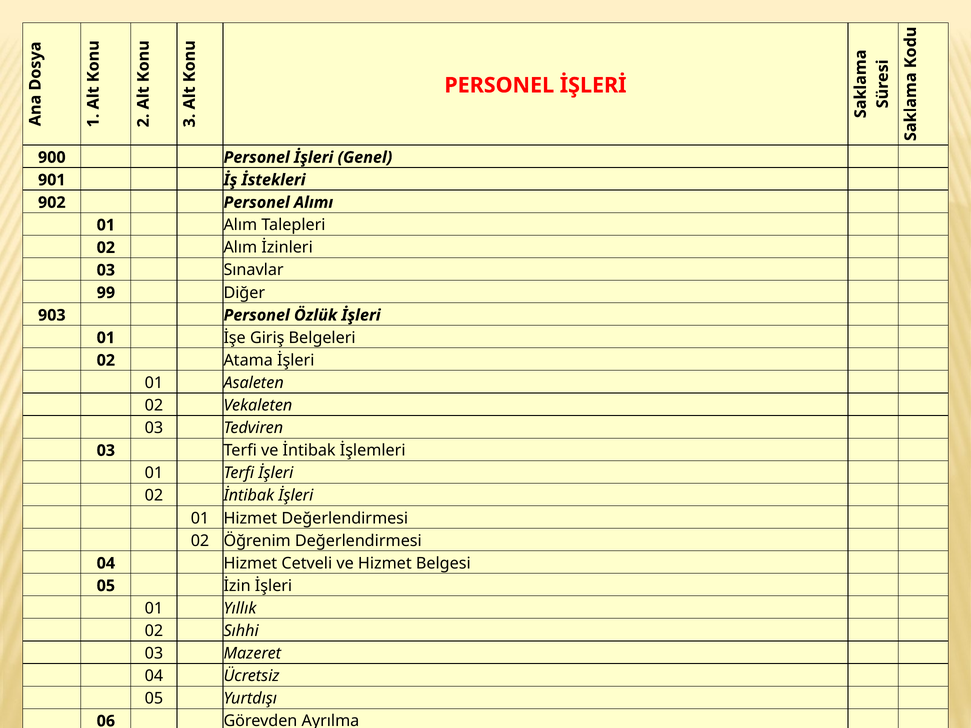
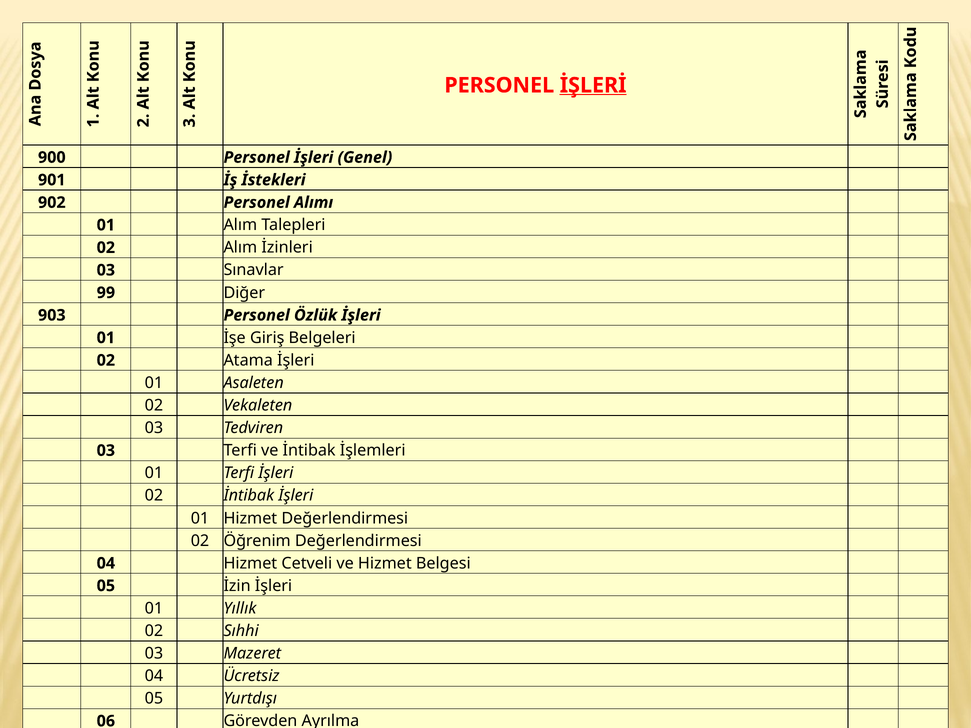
İŞLERİ underline: none -> present
